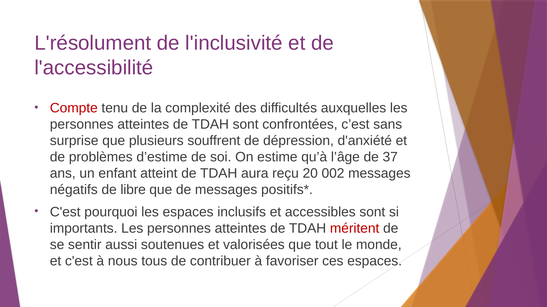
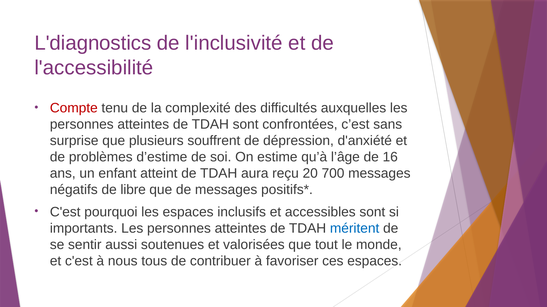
L'résolument: L'résolument -> L'diagnostics
37: 37 -> 16
002: 002 -> 700
méritent colour: red -> blue
